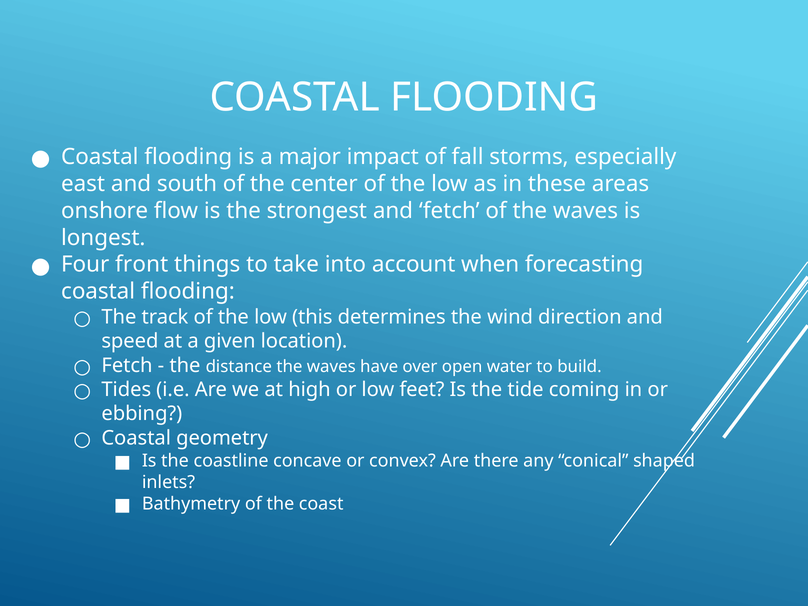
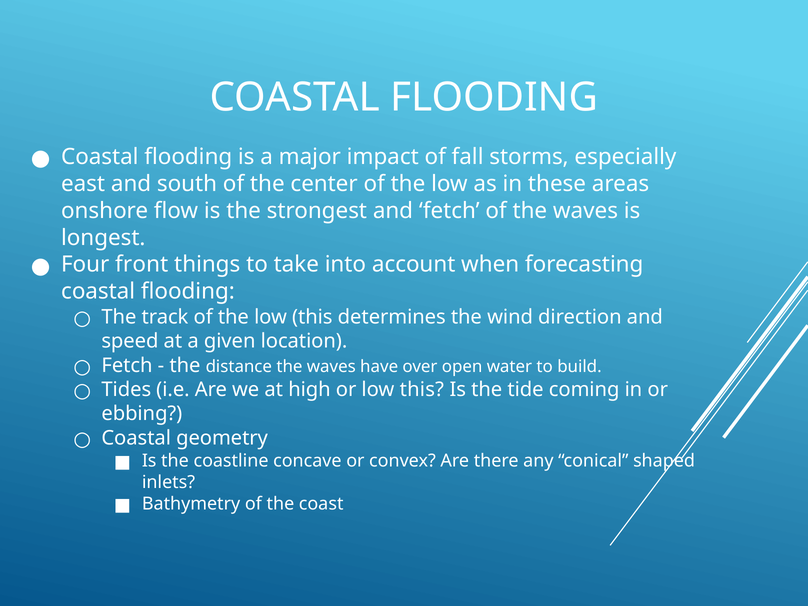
or low feet: feet -> this
